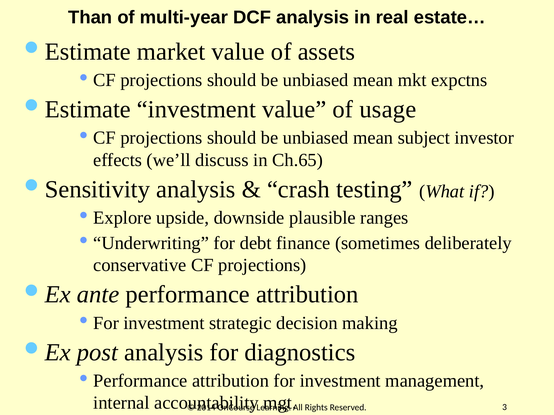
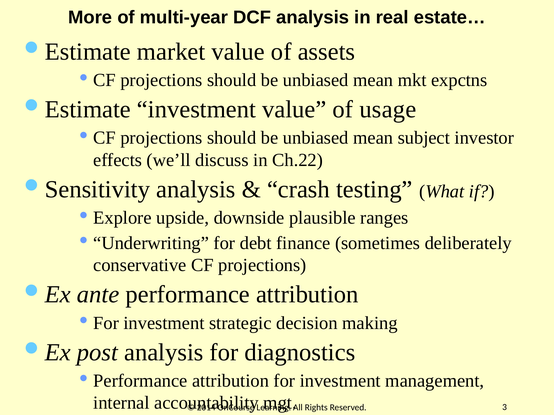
Than: Than -> More
Ch.65: Ch.65 -> Ch.22
